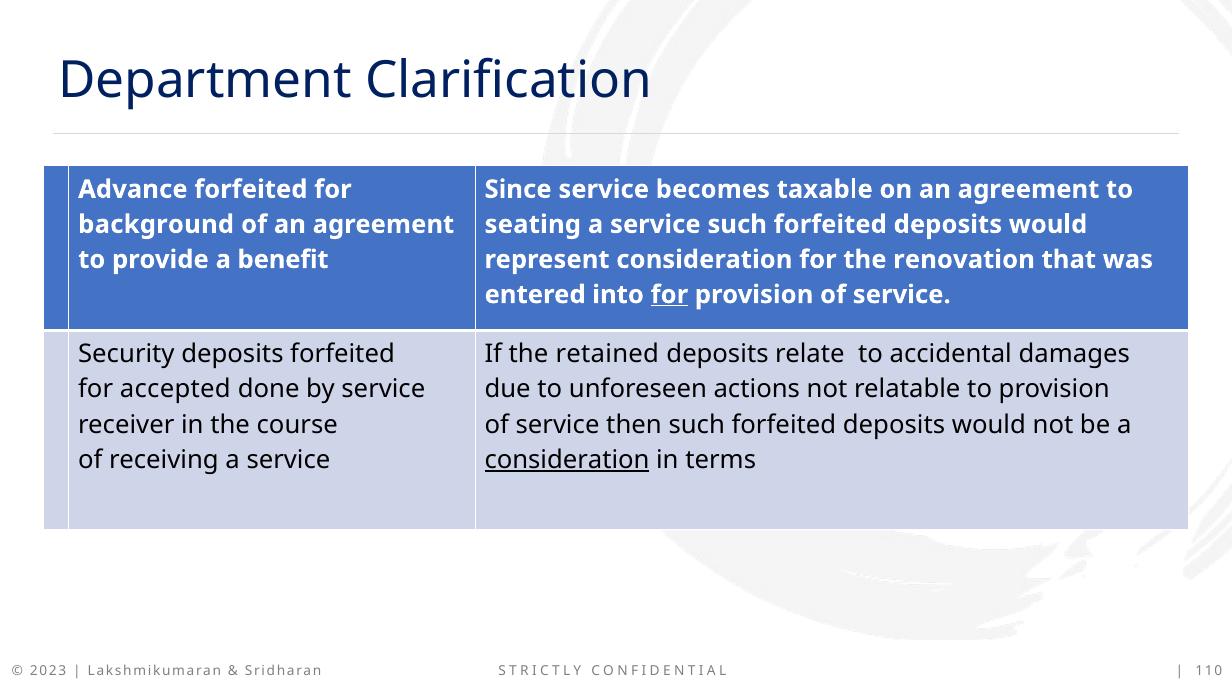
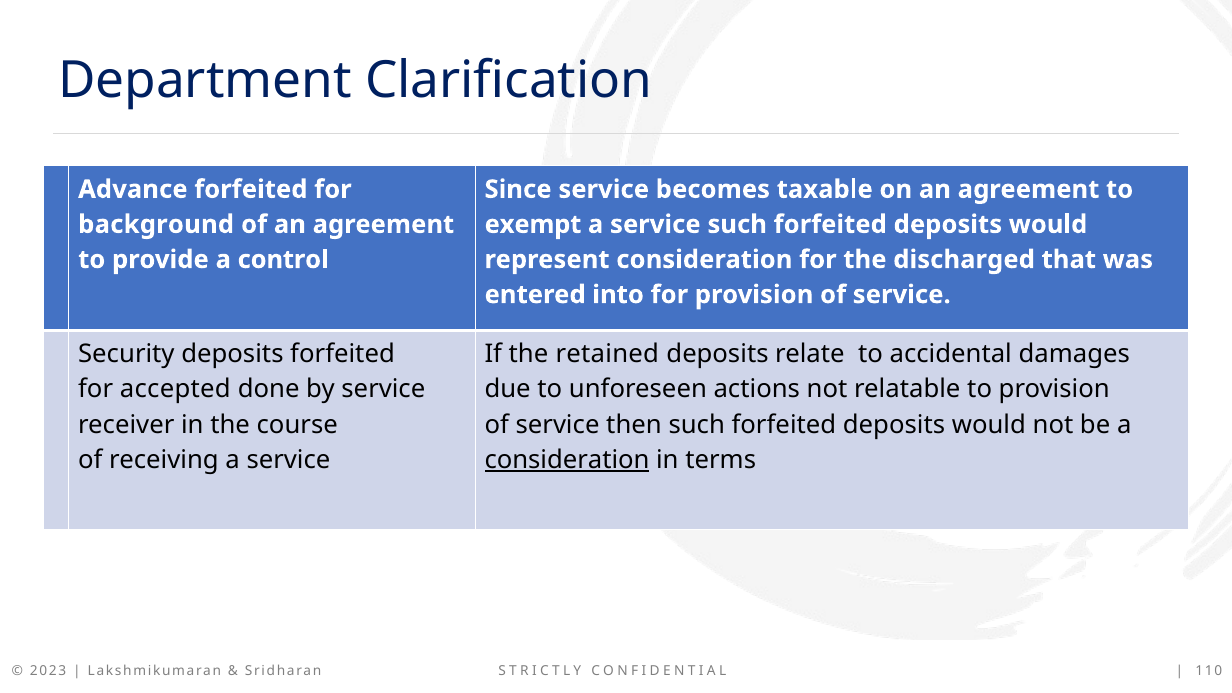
seating: seating -> exempt
benefit: benefit -> control
renovation: renovation -> discharged
for at (669, 295) underline: present -> none
